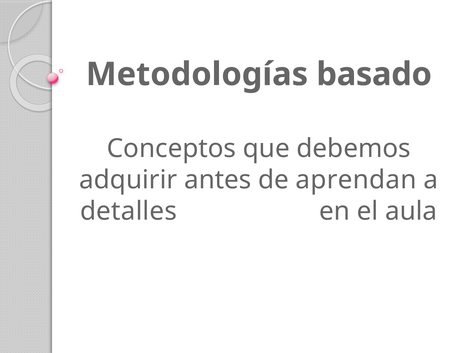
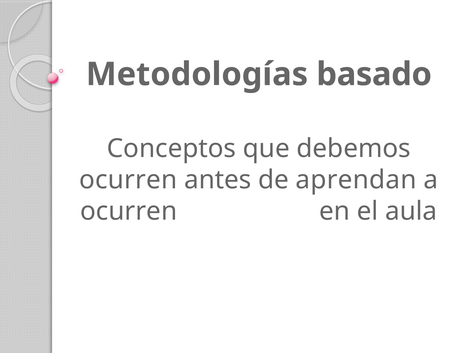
adquirir at (128, 180): adquirir -> ocurren
detalles at (129, 211): detalles -> ocurren
